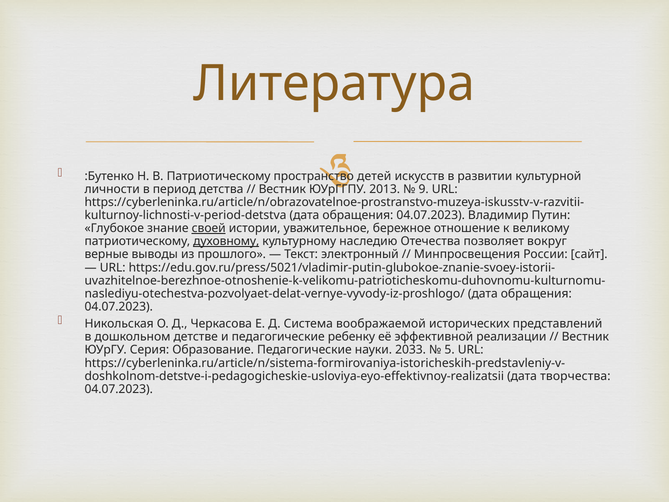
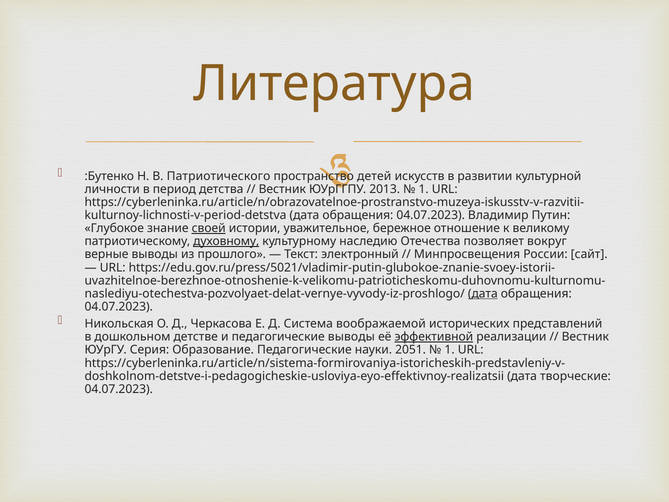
В Патриотическому: Патриотическому -> Патриотического
9 at (424, 189): 9 -> 1
дата at (483, 294) underline: none -> present
педагогические ребенку: ребенку -> выводы
эффективной underline: none -> present
2033: 2033 -> 2051
5 at (450, 350): 5 -> 1
творчества: творчества -> творческие
